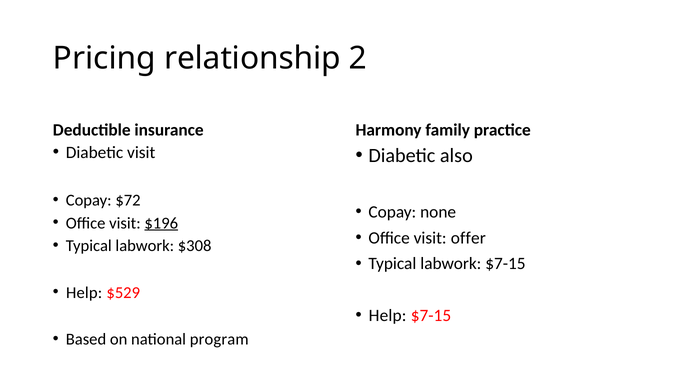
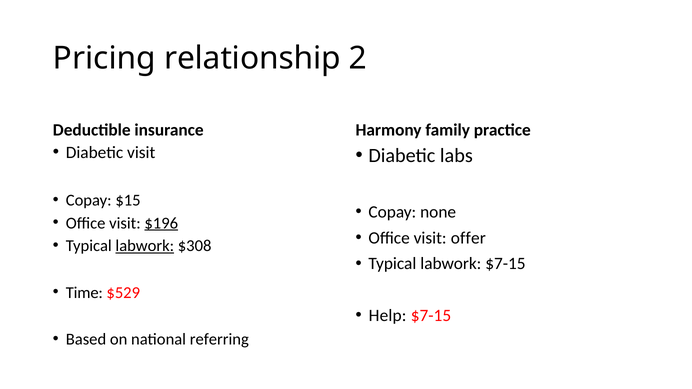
also: also -> labs
$72: $72 -> $15
labwork at (145, 246) underline: none -> present
Help at (84, 293): Help -> Time
program: program -> referring
